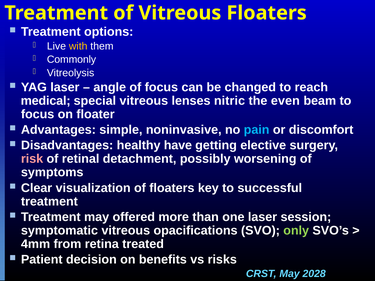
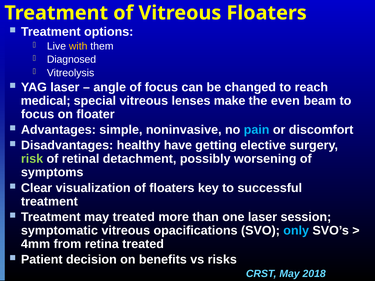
Commonly: Commonly -> Diagnosed
nitric: nitric -> make
risk colour: pink -> light green
may offered: offered -> treated
only colour: light green -> light blue
2028: 2028 -> 2018
